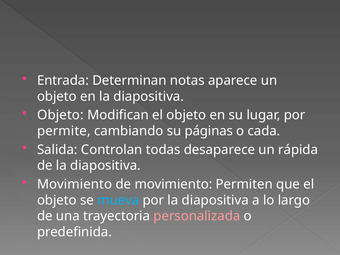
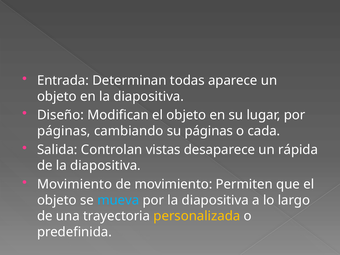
notas: notas -> todas
Objeto at (60, 115): Objeto -> Diseño
permite at (64, 131): permite -> páginas
todas: todas -> vistas
personalizada colour: pink -> yellow
